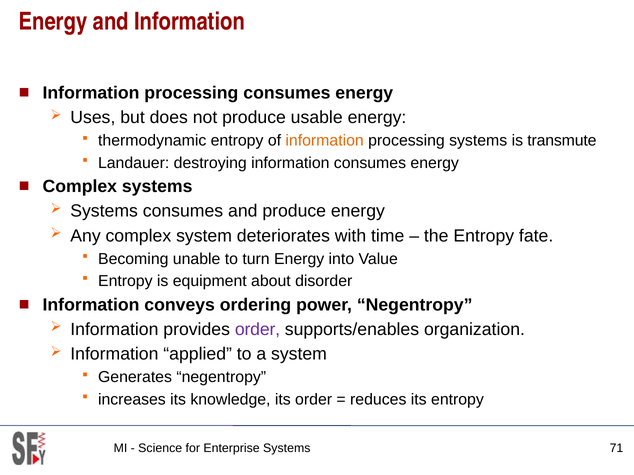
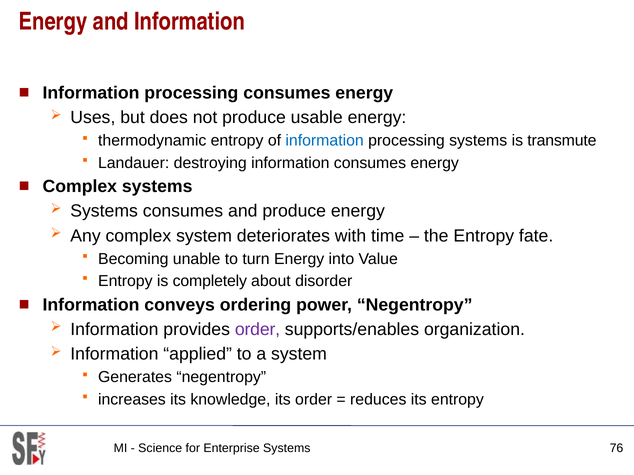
information at (325, 141) colour: orange -> blue
equipment: equipment -> completely
71: 71 -> 76
